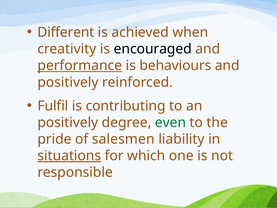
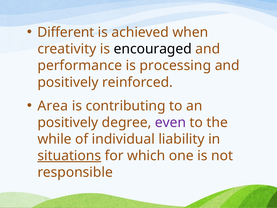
performance underline: present -> none
behaviours: behaviours -> processing
Fulfil: Fulfil -> Area
even colour: green -> purple
pride: pride -> while
salesmen: salesmen -> individual
